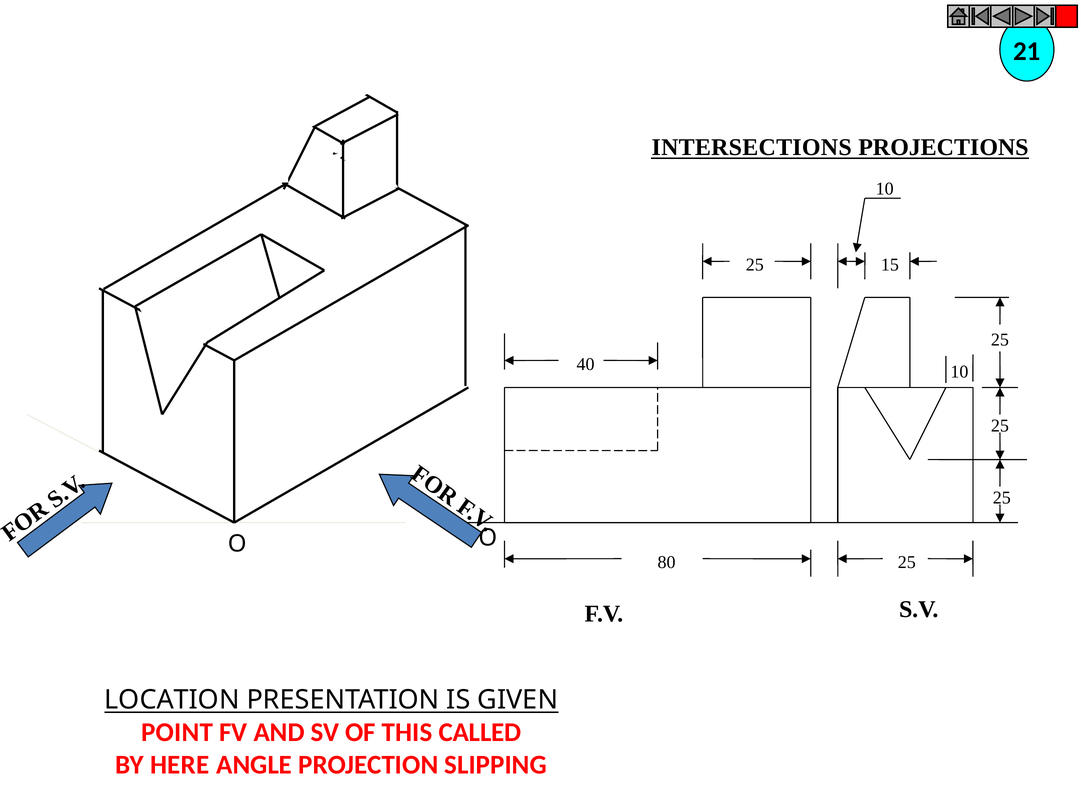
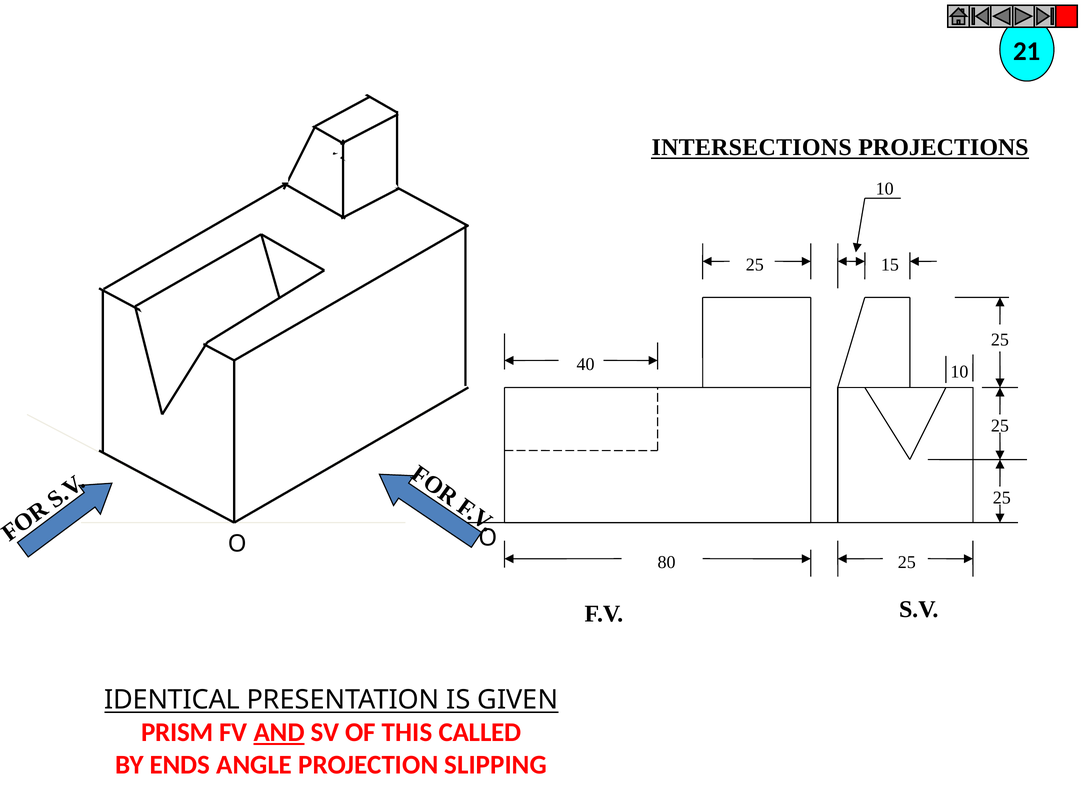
LOCATION: LOCATION -> IDENTICAL
POINT: POINT -> PRISM
AND underline: none -> present
HERE: HERE -> ENDS
